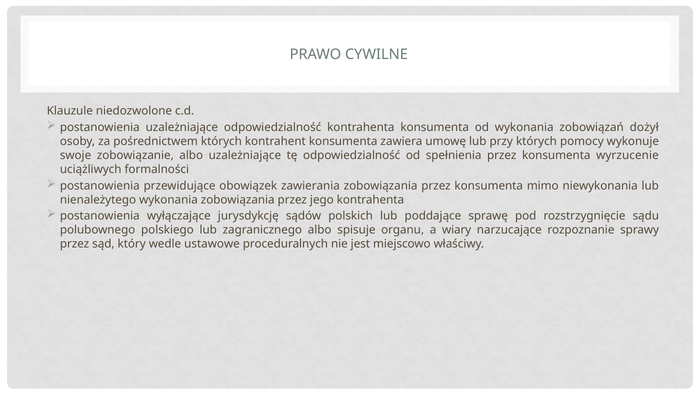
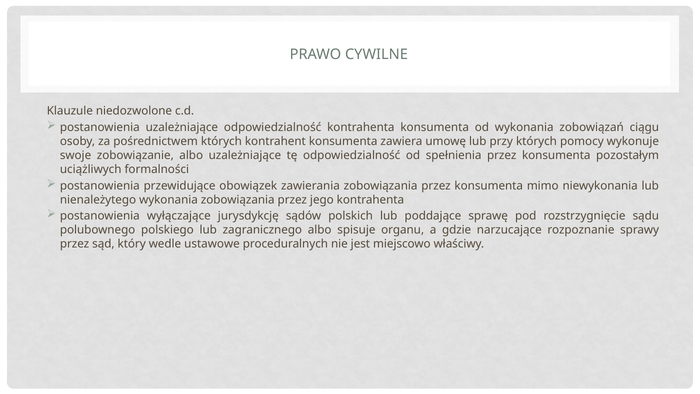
dożył: dożył -> ciągu
wyrzucenie: wyrzucenie -> pozostałym
wiary: wiary -> gdzie
